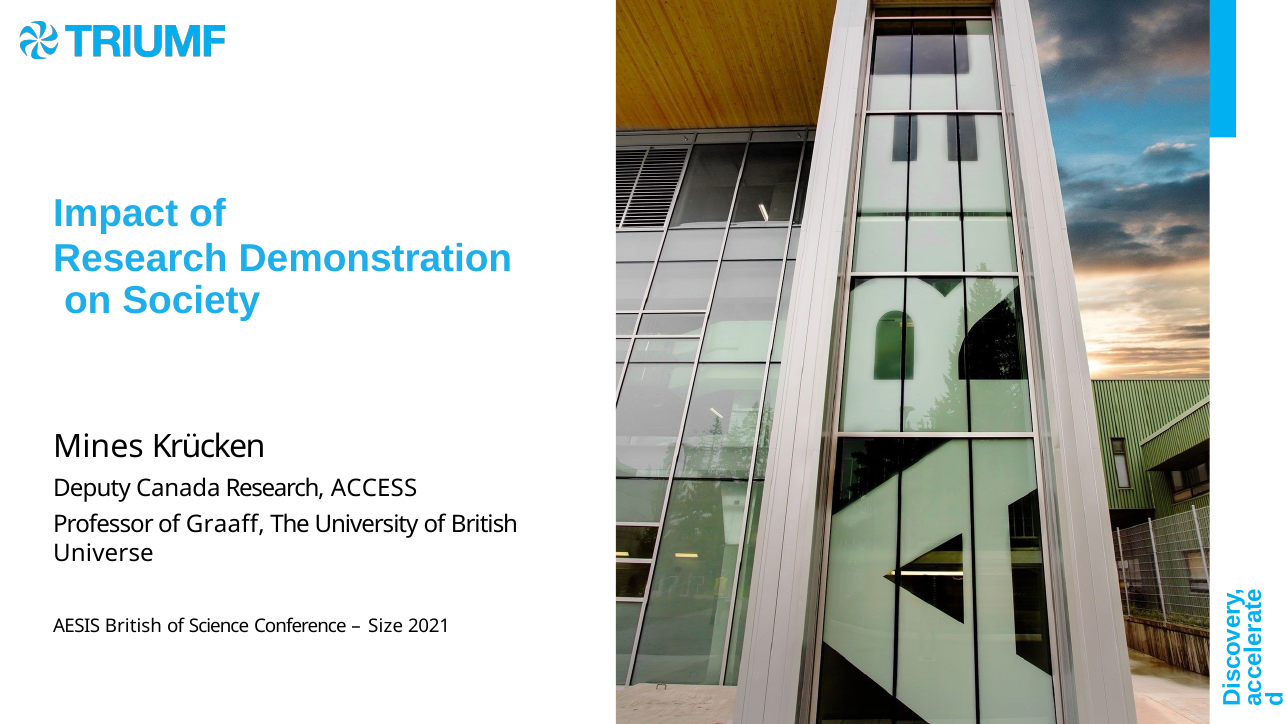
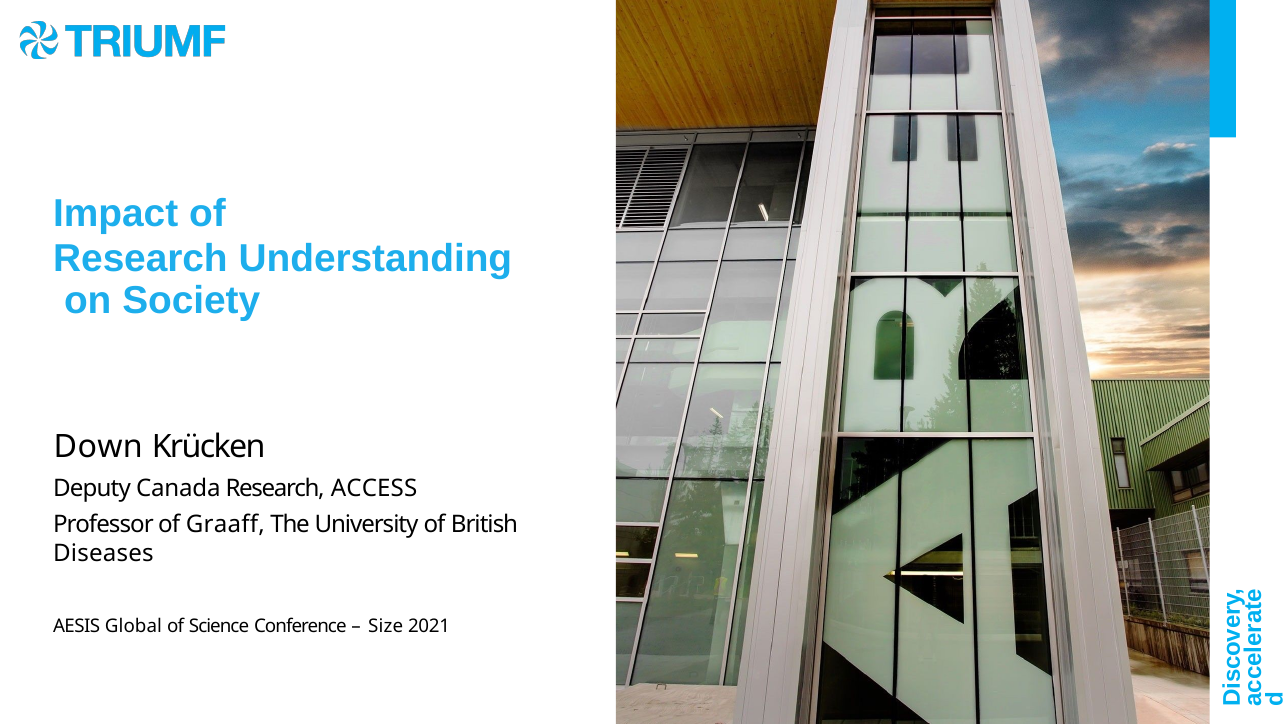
Demonstration: Demonstration -> Understanding
Mines: Mines -> Down
Universe: Universe -> Diseases
AESIS British: British -> Global
